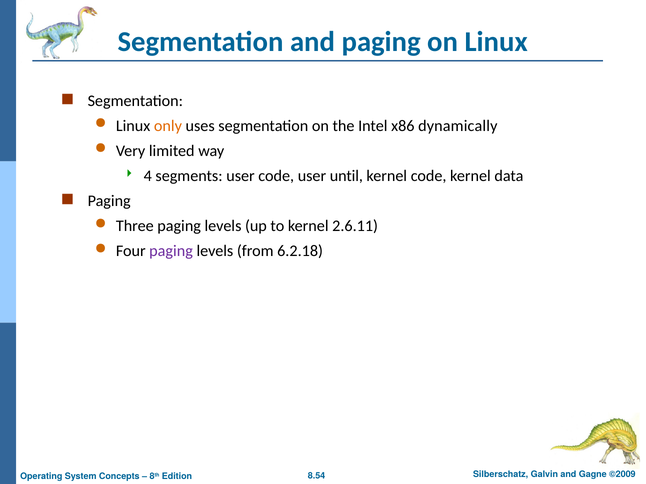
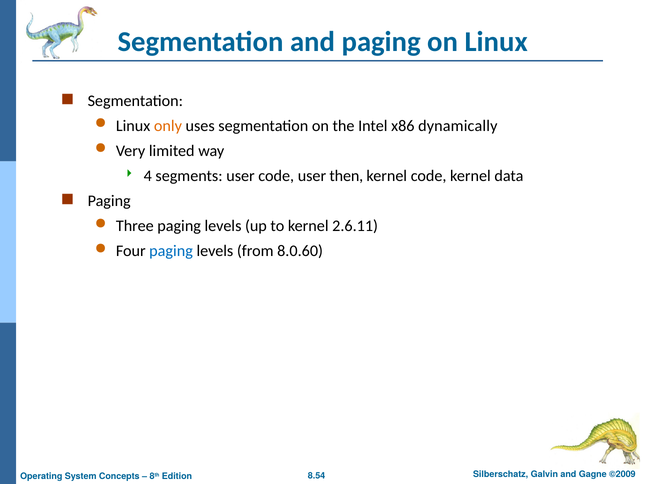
until: until -> then
paging at (171, 251) colour: purple -> blue
6.2.18: 6.2.18 -> 8.0.60
